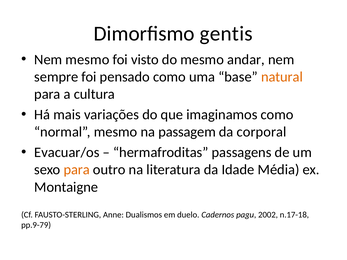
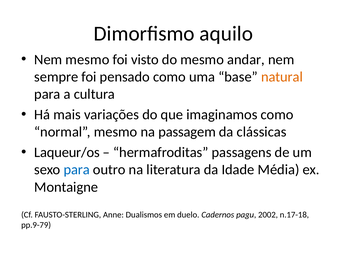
gentis: gentis -> aquilo
corporal: corporal -> clássicas
Evacuar/os: Evacuar/os -> Laqueur/os
para at (77, 170) colour: orange -> blue
